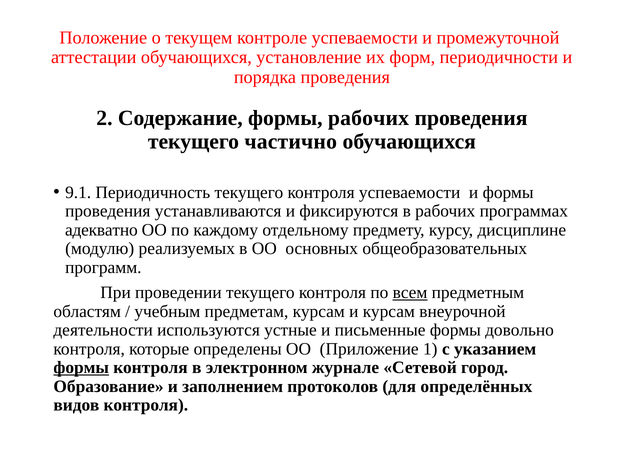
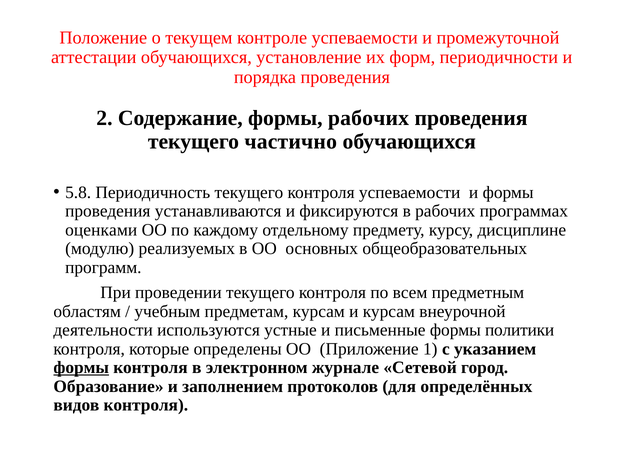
9.1: 9.1 -> 5.8
адекватно: адекватно -> оценками
всем underline: present -> none
довольно: довольно -> политики
